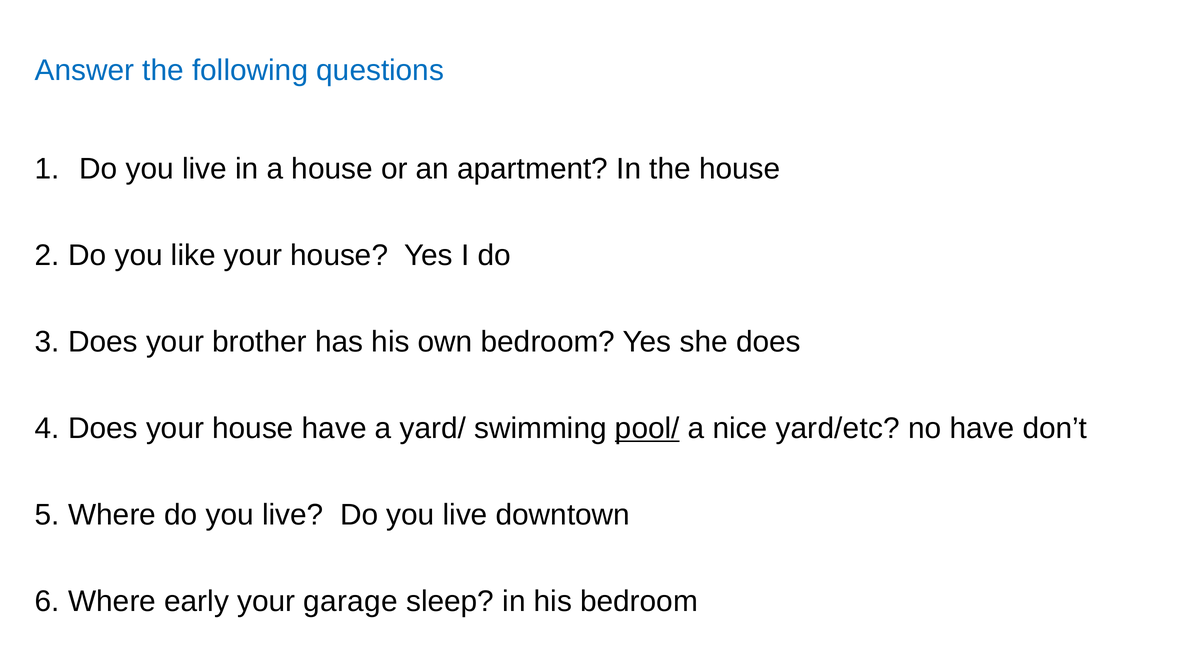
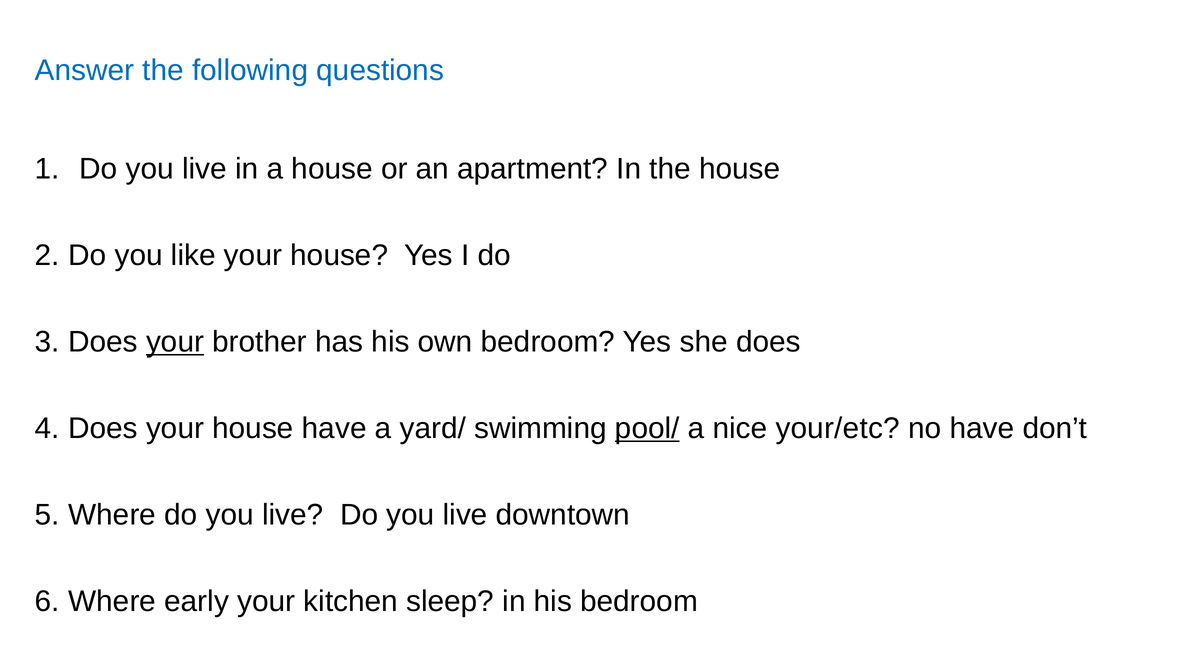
your at (175, 342) underline: none -> present
yard/etc: yard/etc -> your/etc
garage: garage -> kitchen
